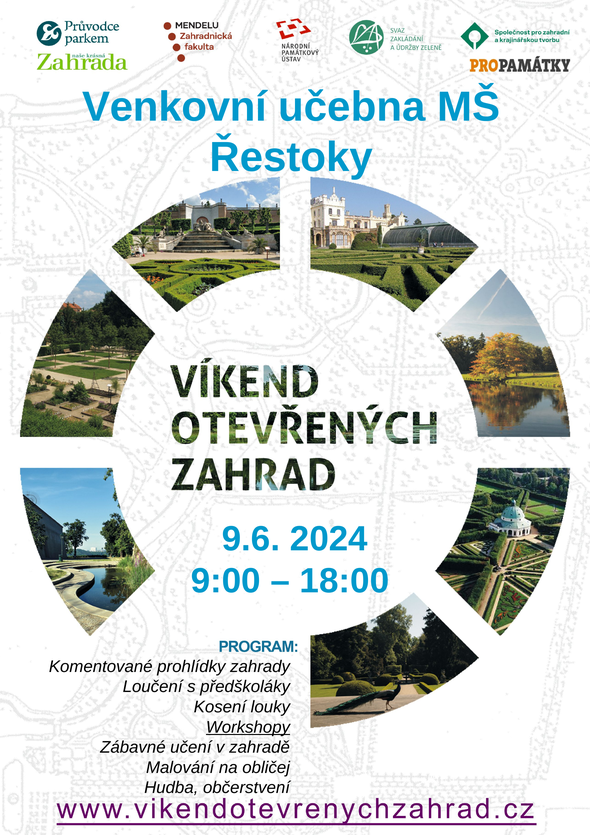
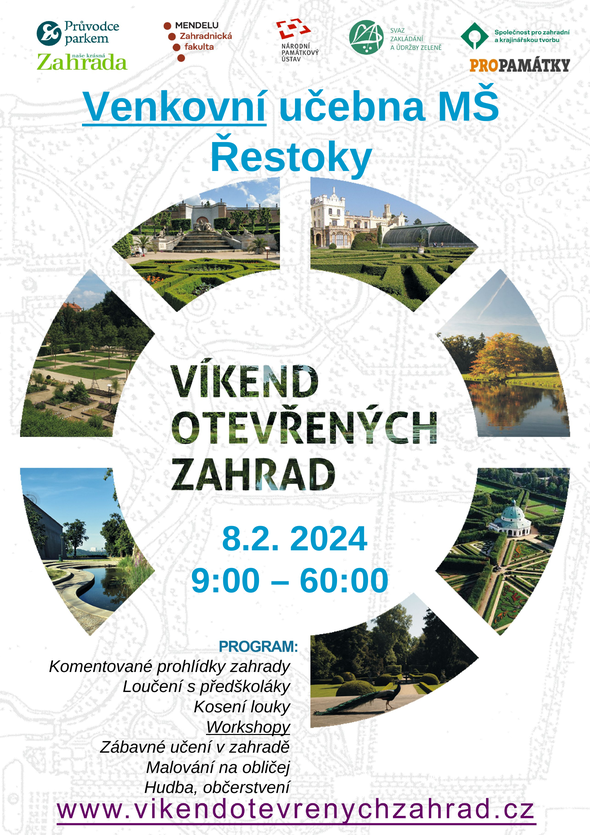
Venkovní underline: none -> present
9.6: 9.6 -> 8.2
18:00: 18:00 -> 60:00
